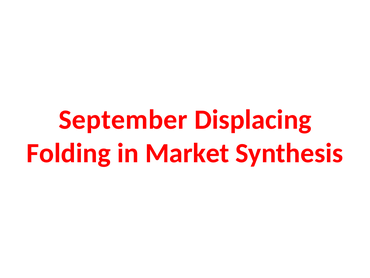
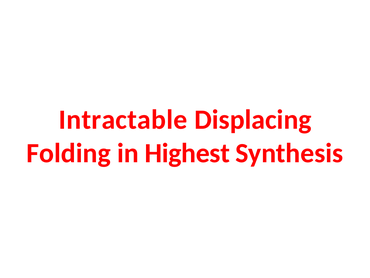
September: September -> Intractable
Market: Market -> Highest
